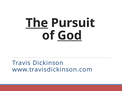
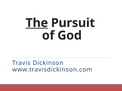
God underline: present -> none
